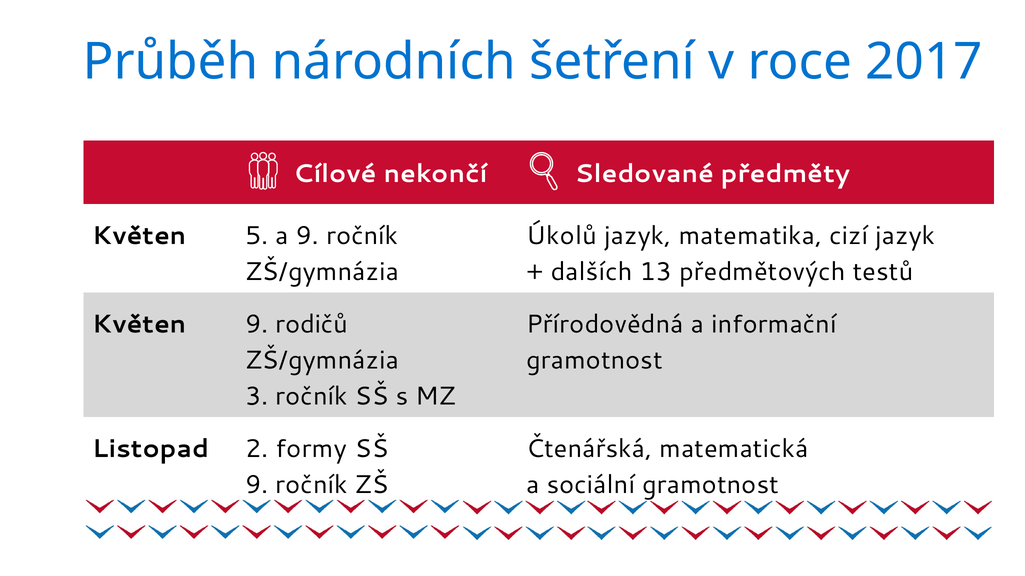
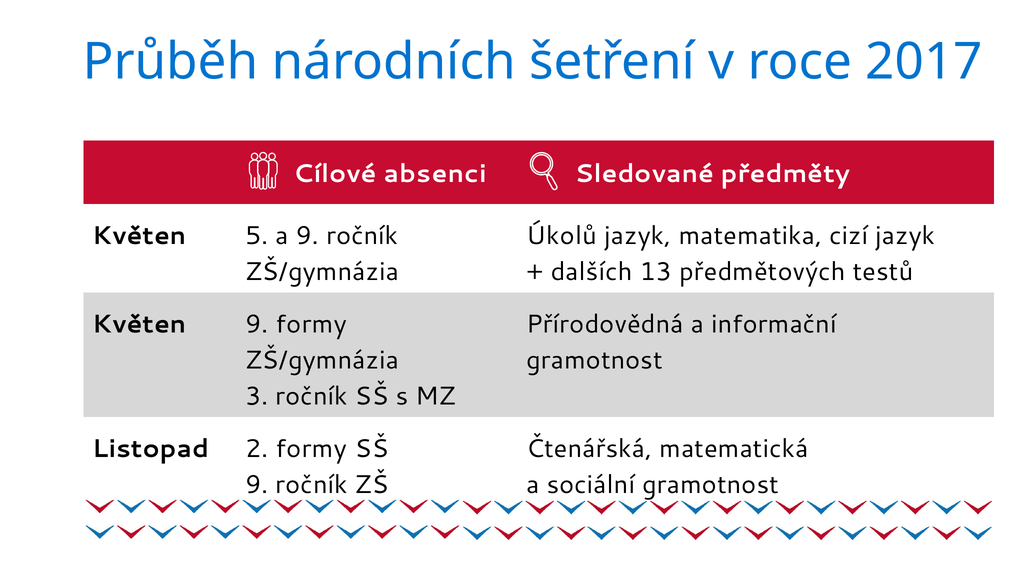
nekončí: nekončí -> absenci
9 rodičů: rodičů -> formy
